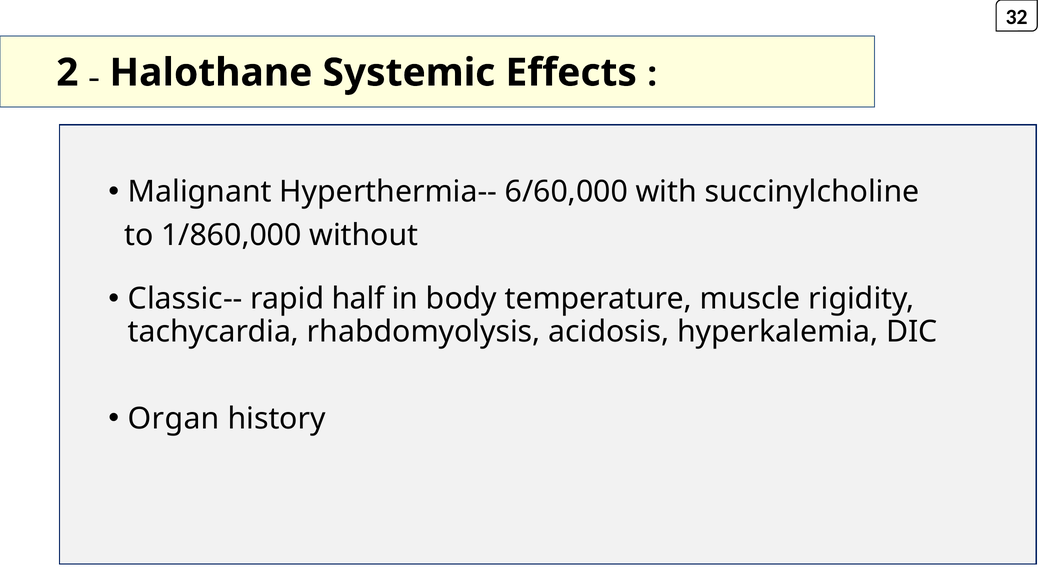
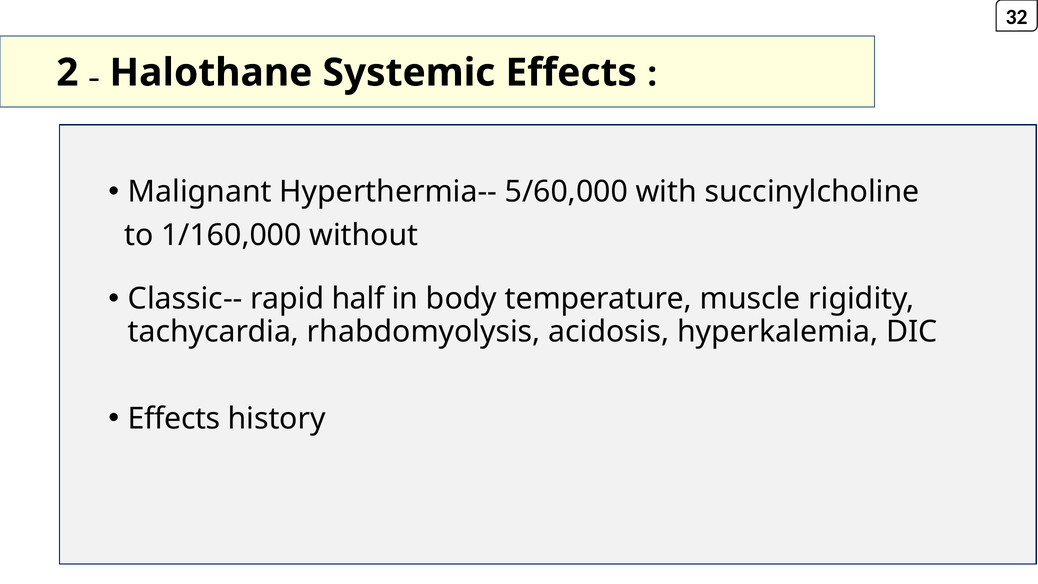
6/60,000: 6/60,000 -> 5/60,000
1/860,000: 1/860,000 -> 1/160,000
Organ at (174, 418): Organ -> Effects
